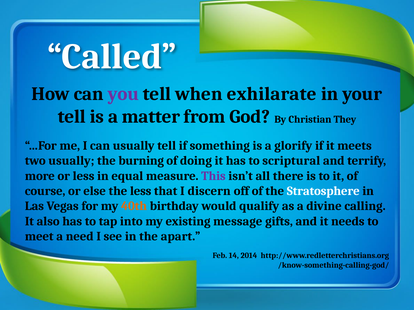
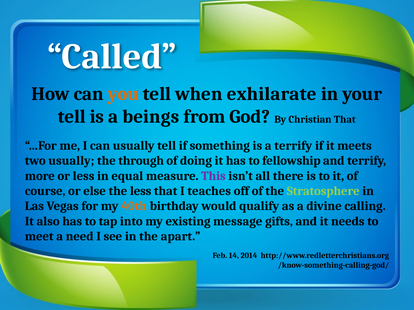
you colour: purple -> orange
matter: matter -> beings
Christian They: They -> That
a glorify: glorify -> terrify
burning: burning -> through
scriptural: scriptural -> fellowship
discern: discern -> teaches
Stratosphere colour: white -> light green
